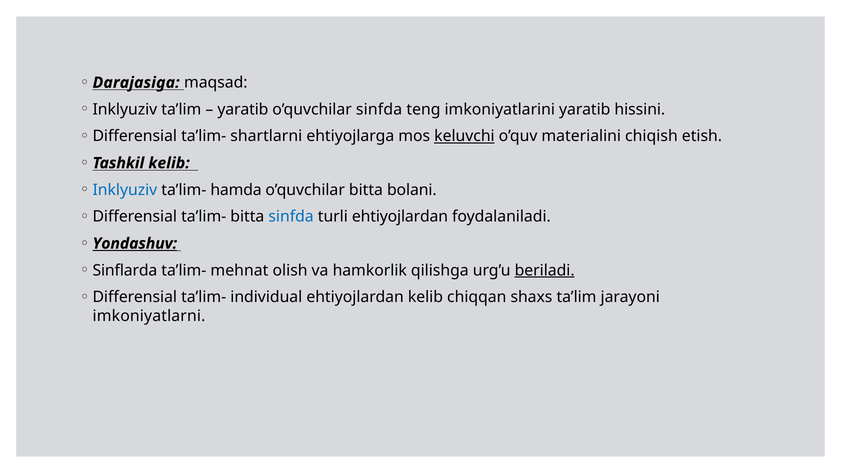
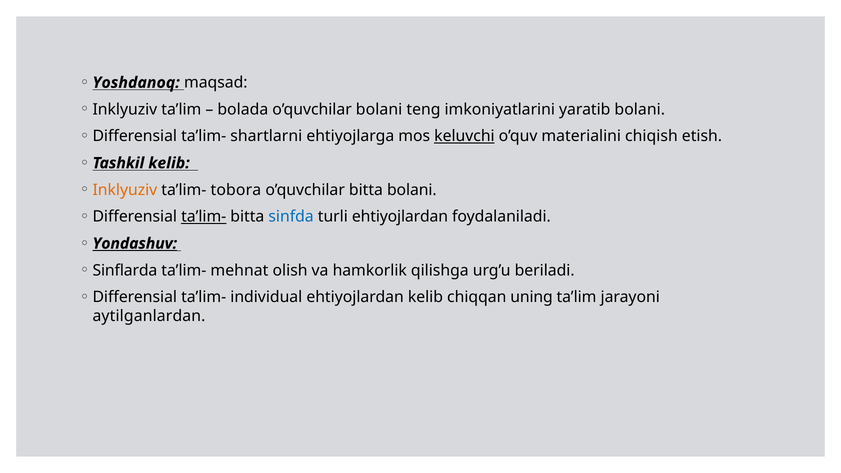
Darajasiga: Darajasiga -> Yoshdanoq
yaratib at (243, 109): yaratib -> bolada
o’quvchilar sinfda: sinfda -> bolani
yaratib hissini: hissini -> bolani
Inklyuziv at (125, 190) colour: blue -> orange
hamda: hamda -> tobora
ta’lim- at (204, 217) underline: none -> present
beriladi underline: present -> none
shaxs: shaxs -> uning
imkoniyatlarni: imkoniyatlarni -> aytilganlardan
